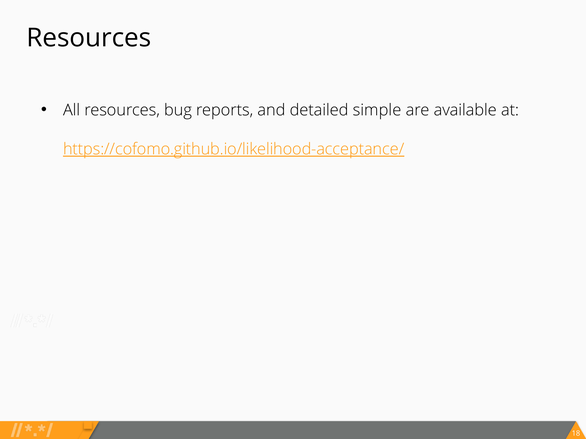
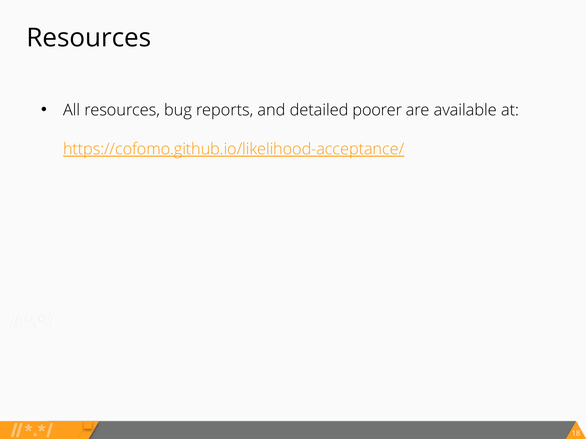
simple: simple -> poorer
